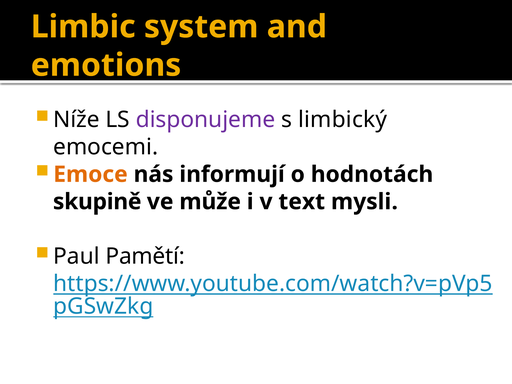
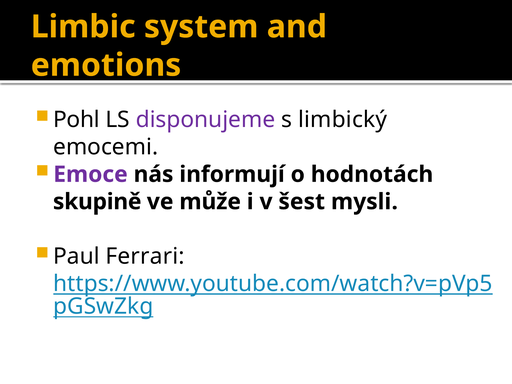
Níže: Níže -> Pohl
Emoce colour: orange -> purple
text: text -> šest
Pamětí: Pamětí -> Ferrari
